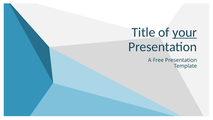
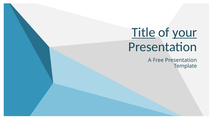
Title underline: none -> present
